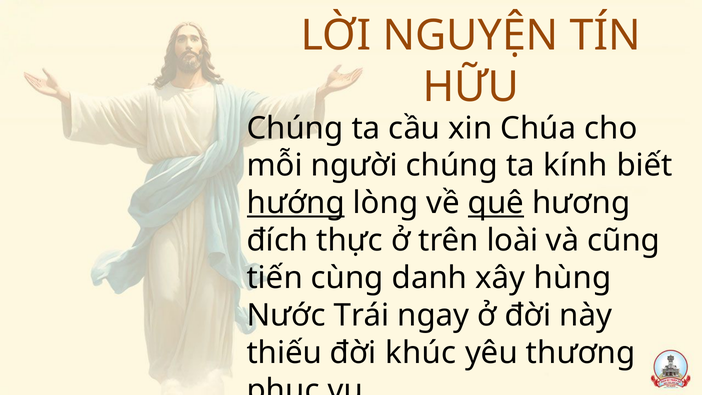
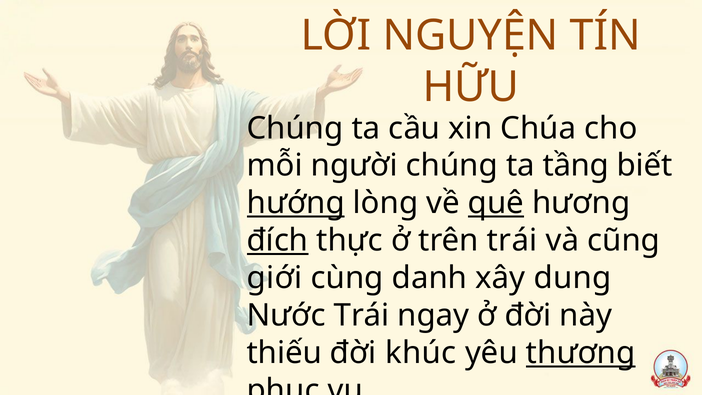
kính: kính -> tầng
đích underline: none -> present
trên loài: loài -> trái
tiến: tiến -> giới
hùng: hùng -> dung
thương underline: none -> present
